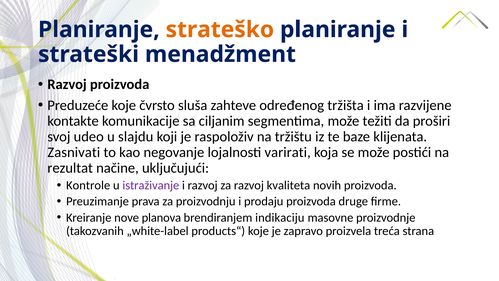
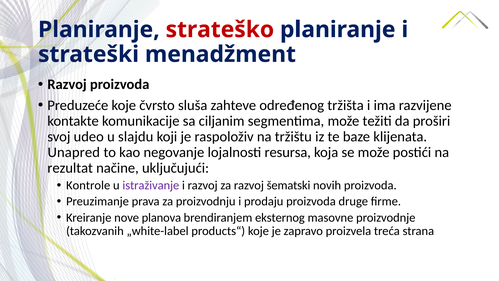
strateško colour: orange -> red
Zasnivati: Zasnivati -> Unapred
varirati: varirati -> resursa
kvaliteta: kvaliteta -> šematski
indikaciju: indikaciju -> eksternog
